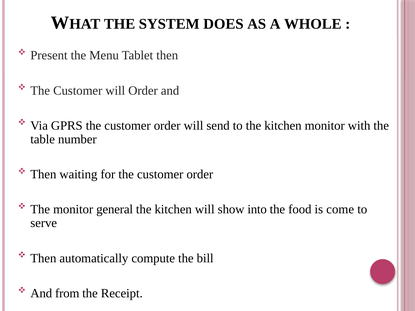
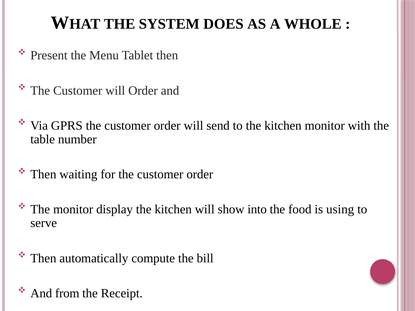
general: general -> display
come: come -> using
